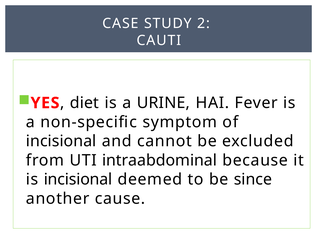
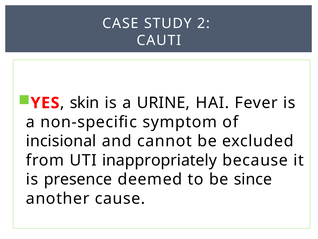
diet: diet -> skin
intraabdominal: intraabdominal -> inappropriately
is incisional: incisional -> presence
